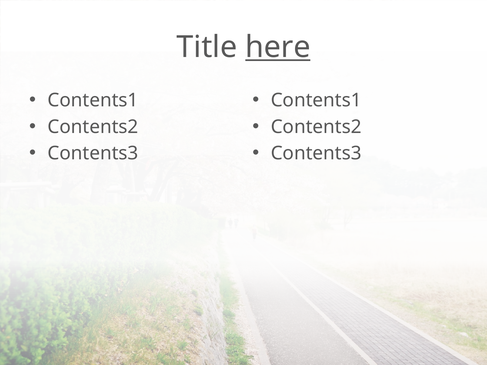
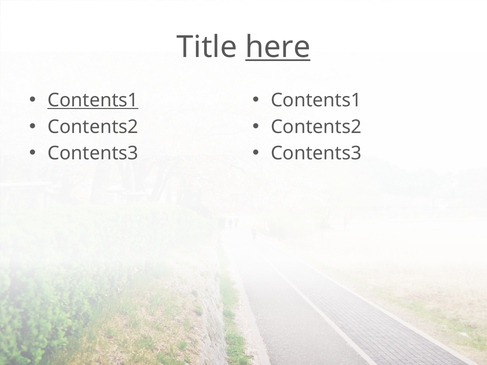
Contents1 at (93, 100) underline: none -> present
